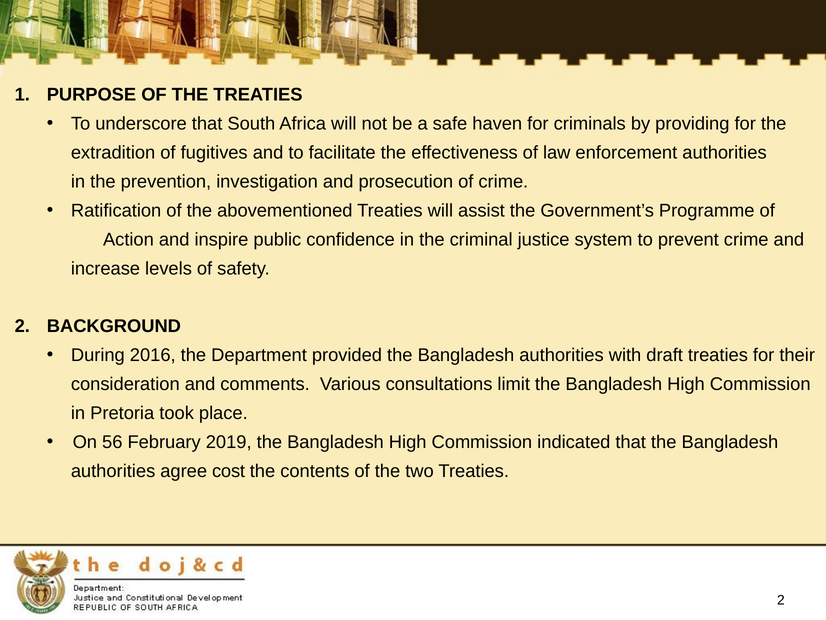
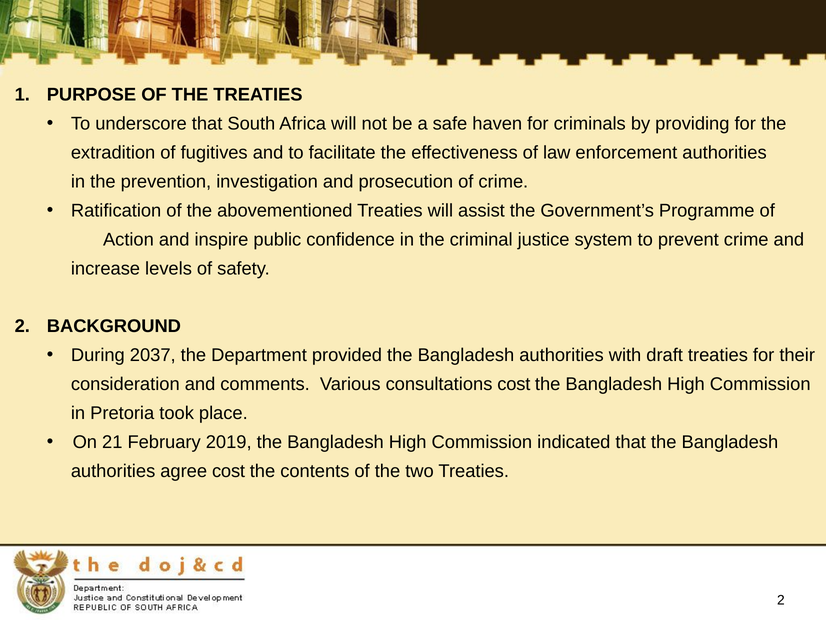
2016: 2016 -> 2037
consultations limit: limit -> cost
56: 56 -> 21
